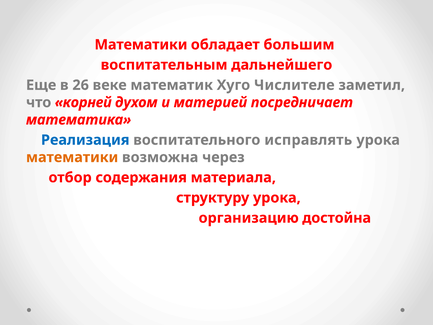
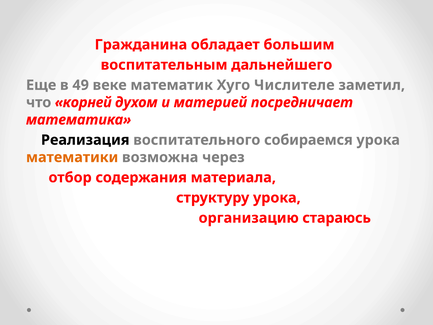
Математики at (141, 45): Математики -> Гражданина
26: 26 -> 49
Реализация colour: blue -> black
исправлять: исправлять -> собираемся
достойна: достойна -> стараюсь
